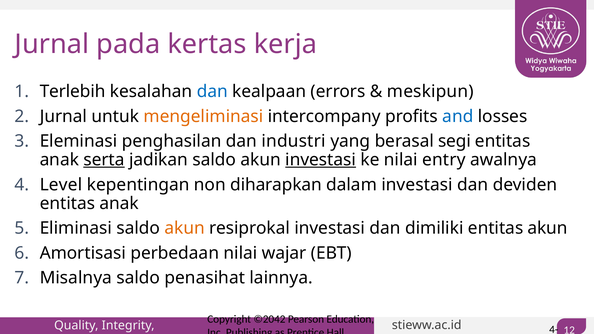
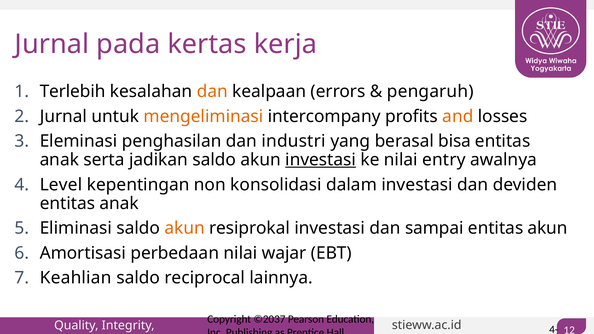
dan at (212, 91) colour: blue -> orange
meskipun: meskipun -> pengaruh
and colour: blue -> orange
segi: segi -> bisa
serta underline: present -> none
diharapkan: diharapkan -> konsolidasi
dimiliki: dimiliki -> sampai
Misalnya: Misalnya -> Keahlian
penasihat: penasihat -> reciprocal
©2042: ©2042 -> ©2037
